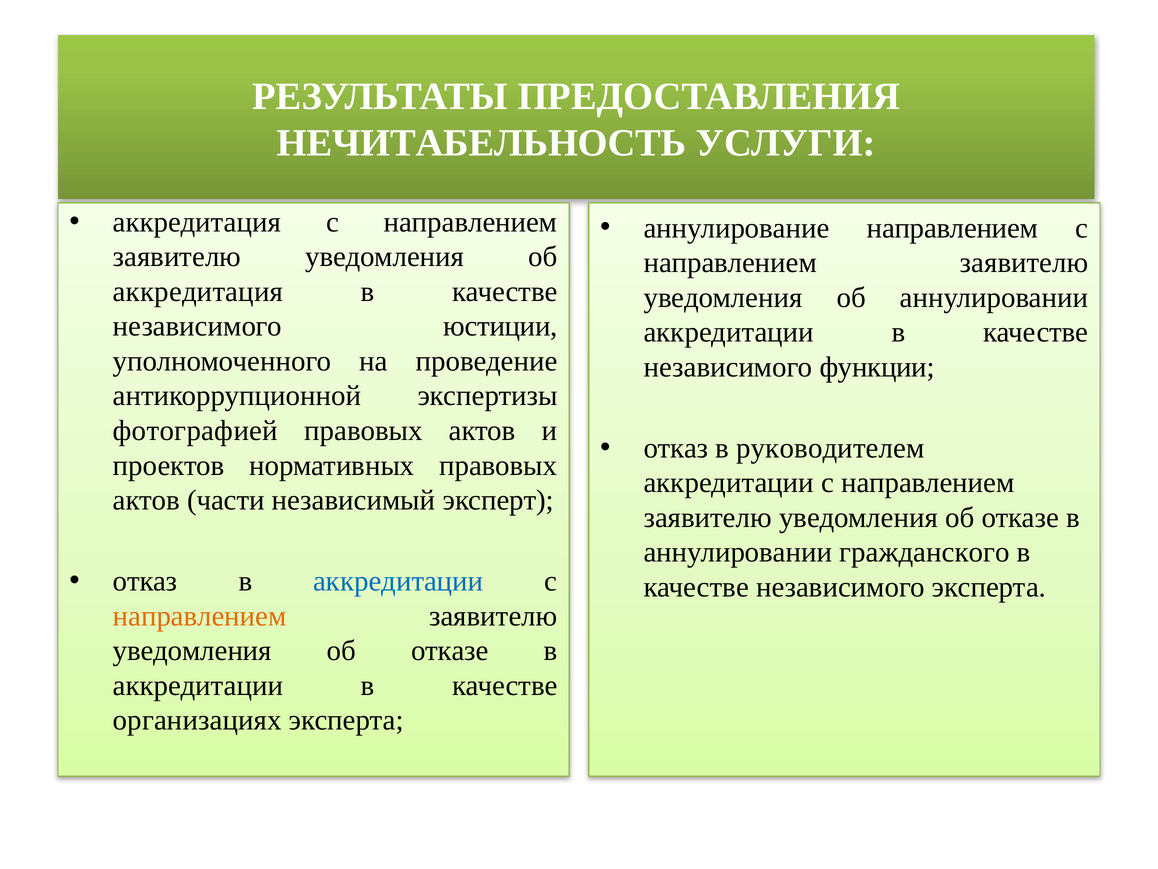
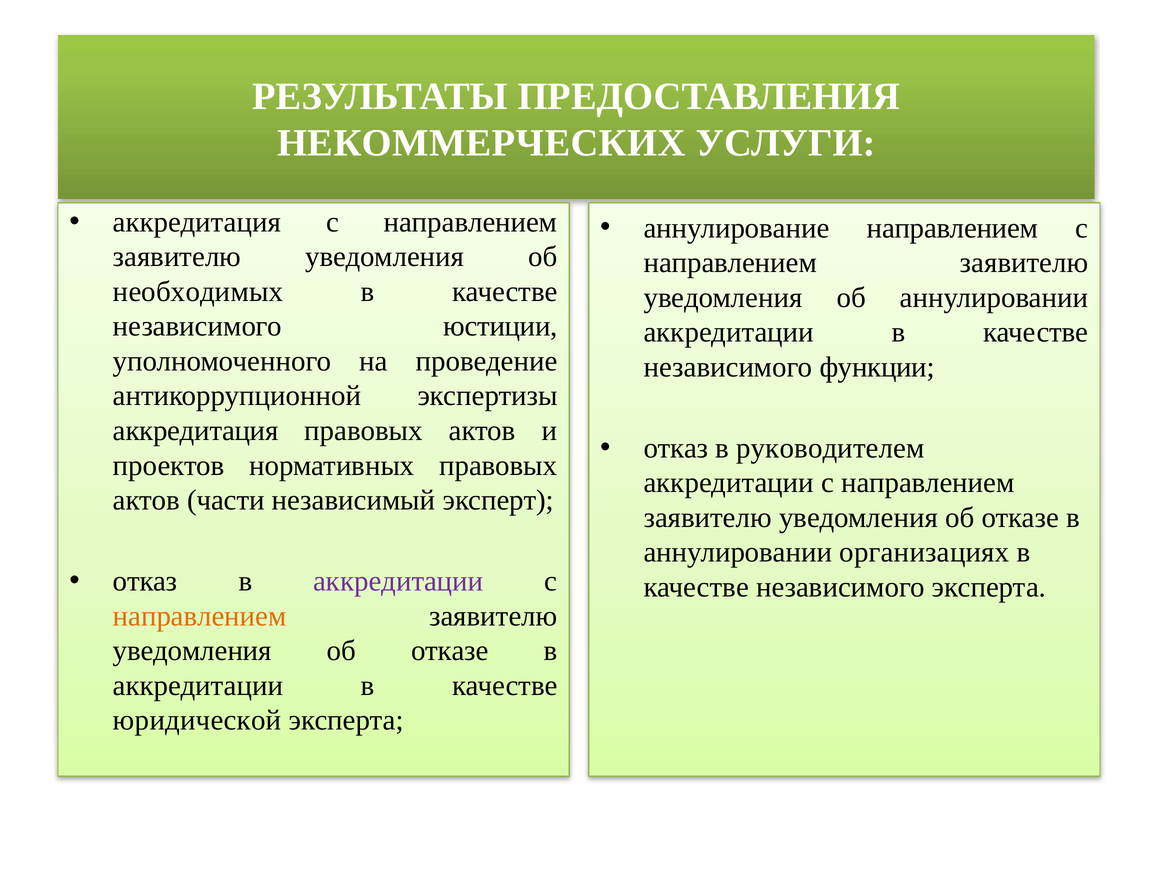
НЕЧИТАБЕЛЬНОСТЬ: НЕЧИТАБЕЛЬНОСТЬ -> НЕКОММЕРЧЕСКИХ
аккредитация at (198, 291): аккредитация -> необходимых
фотографией at (195, 430): фотографией -> аккредитация
гражданского: гражданского -> организациях
аккредитации at (398, 581) colour: blue -> purple
организациях: организациях -> юридической
